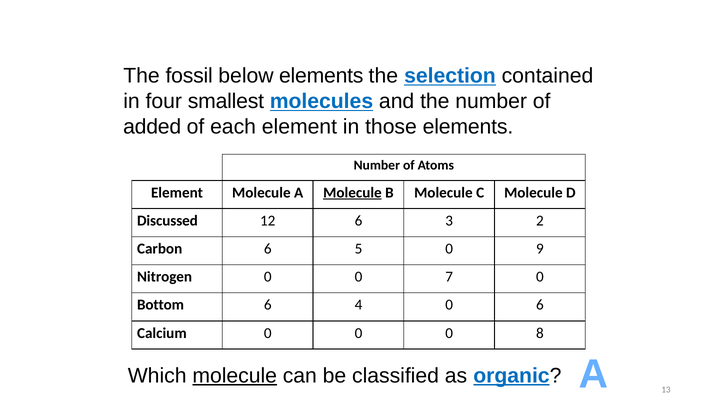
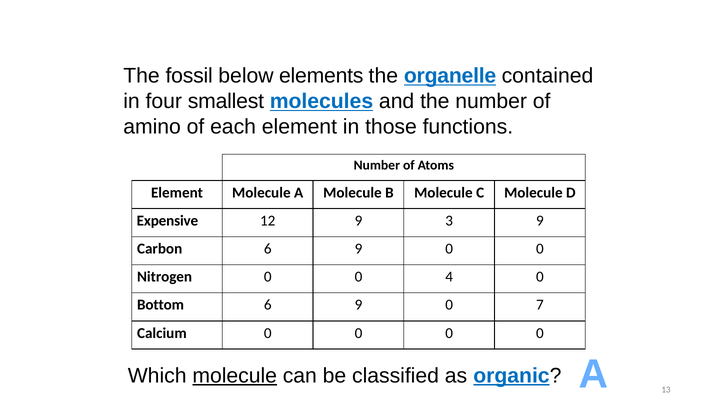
selection: selection -> organelle
added: added -> amino
those elements: elements -> functions
Molecule at (352, 193) underline: present -> none
Discussed: Discussed -> Expensive
12 6: 6 -> 9
3 2: 2 -> 9
Carbon 6 5: 5 -> 9
9 at (540, 249): 9 -> 0
7: 7 -> 4
4 at (358, 305): 4 -> 9
0 6: 6 -> 7
0 0 0 8: 8 -> 0
